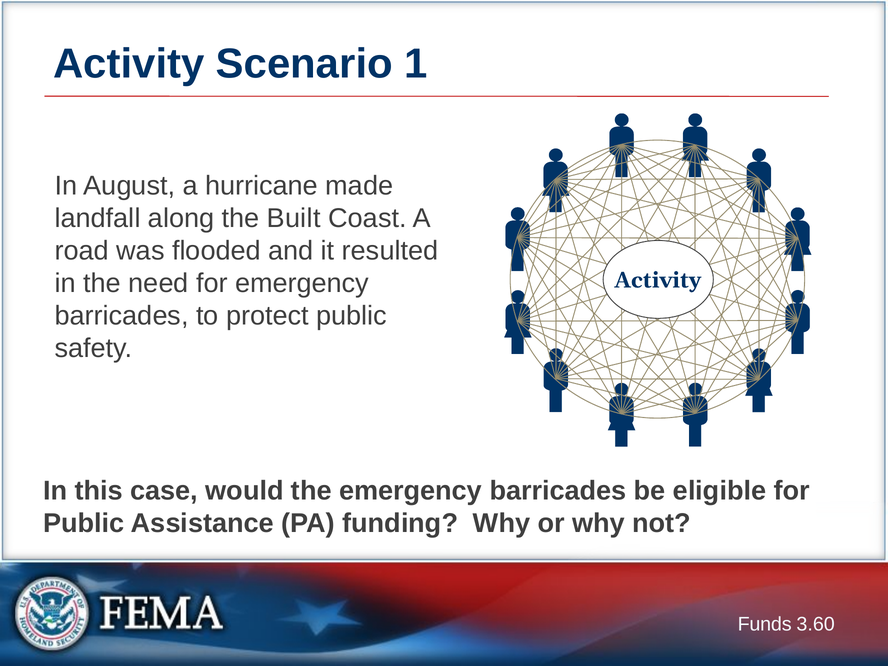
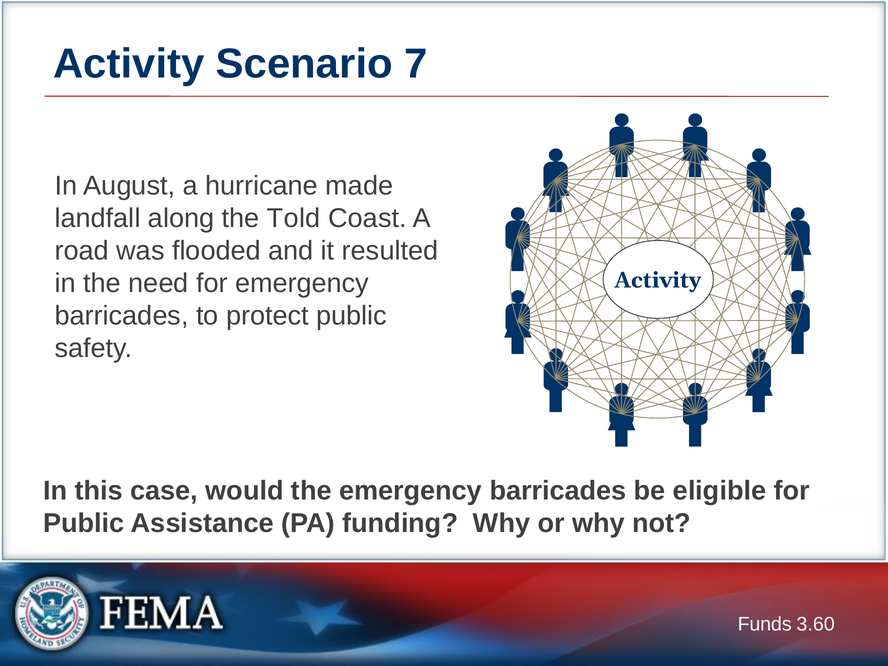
1: 1 -> 7
Built: Built -> Told
